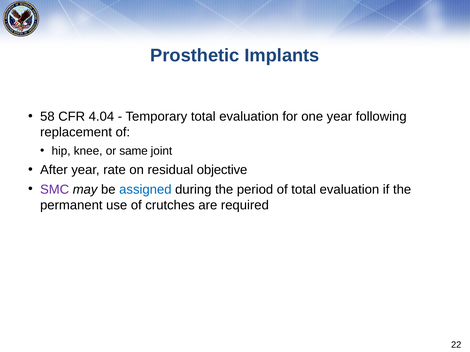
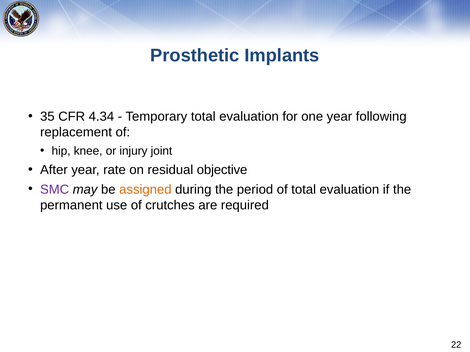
58: 58 -> 35
4.04: 4.04 -> 4.34
same: same -> injury
assigned colour: blue -> orange
